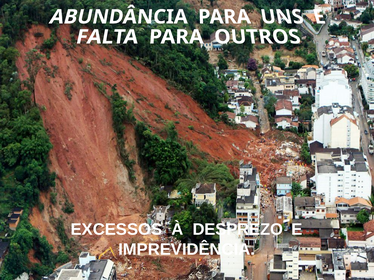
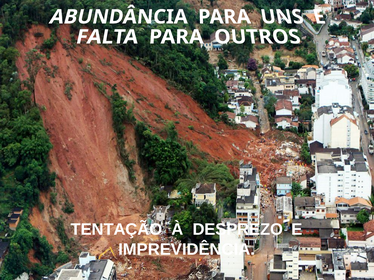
EXCESSOS: EXCESSOS -> TENTAÇÃO
